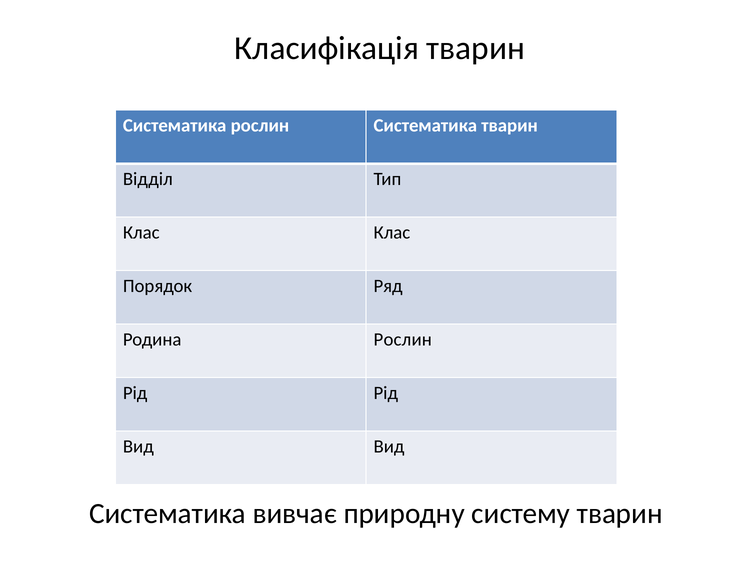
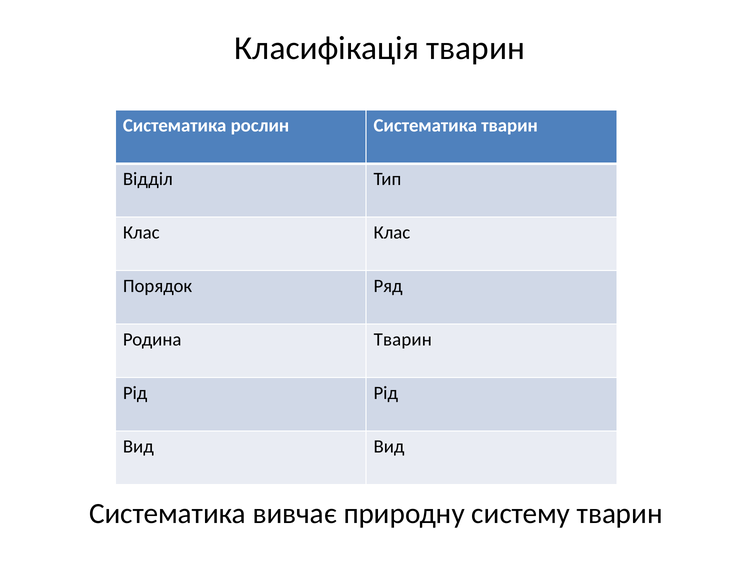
Родина Рослин: Рослин -> Тварин
